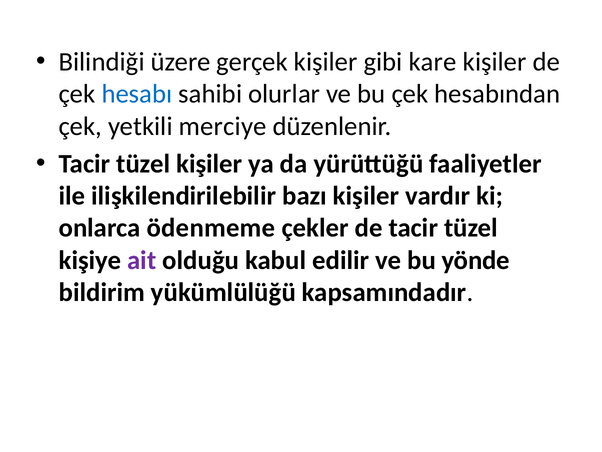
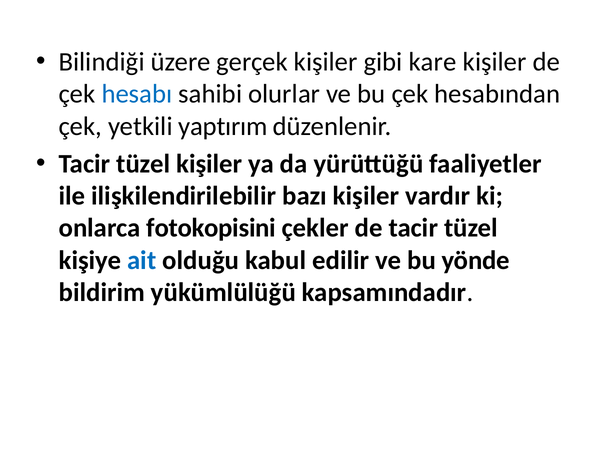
merciye: merciye -> yaptırım
ödenmeme: ödenmeme -> fotokopisini
ait colour: purple -> blue
